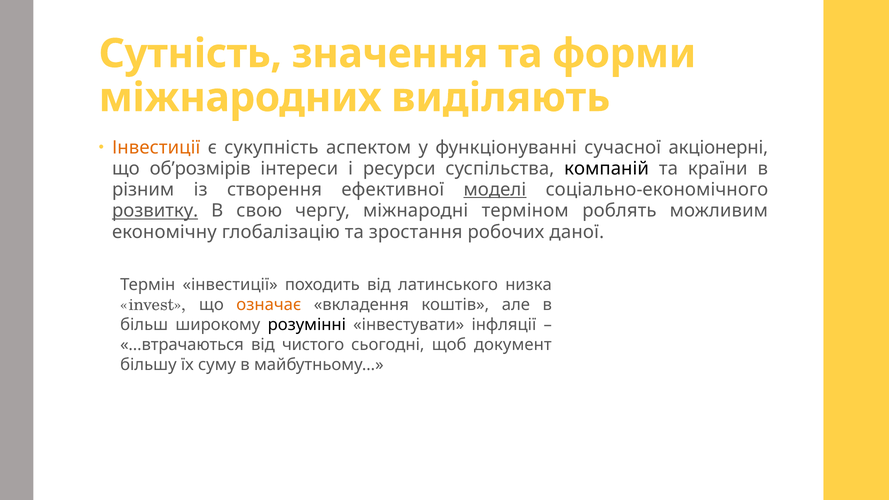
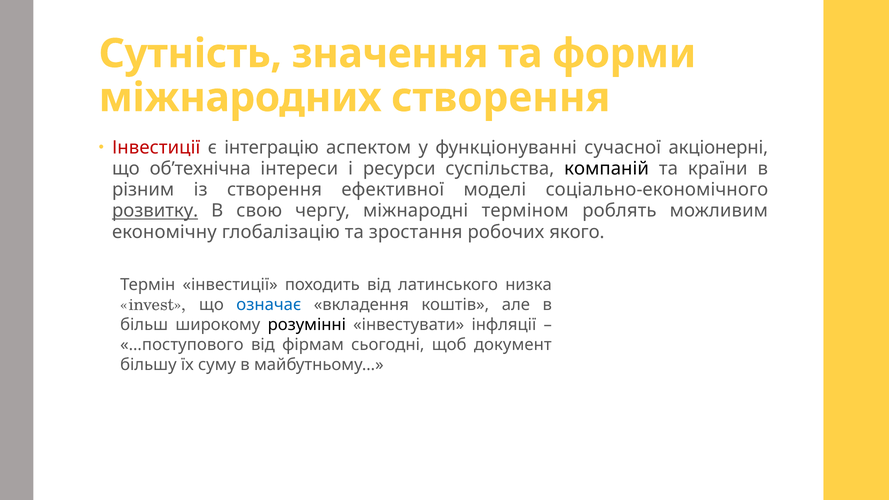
міжнародних виділяють: виділяють -> створення
Інвестиції at (156, 147) colour: orange -> red
сукупність: сукупність -> інтеграцію
об’розмірів: об’розмірів -> об’технічна
моделі underline: present -> none
даної: даної -> якого
означає colour: orange -> blue
…втрачаються: …втрачаються -> …поступового
чистого: чистого -> фірмам
